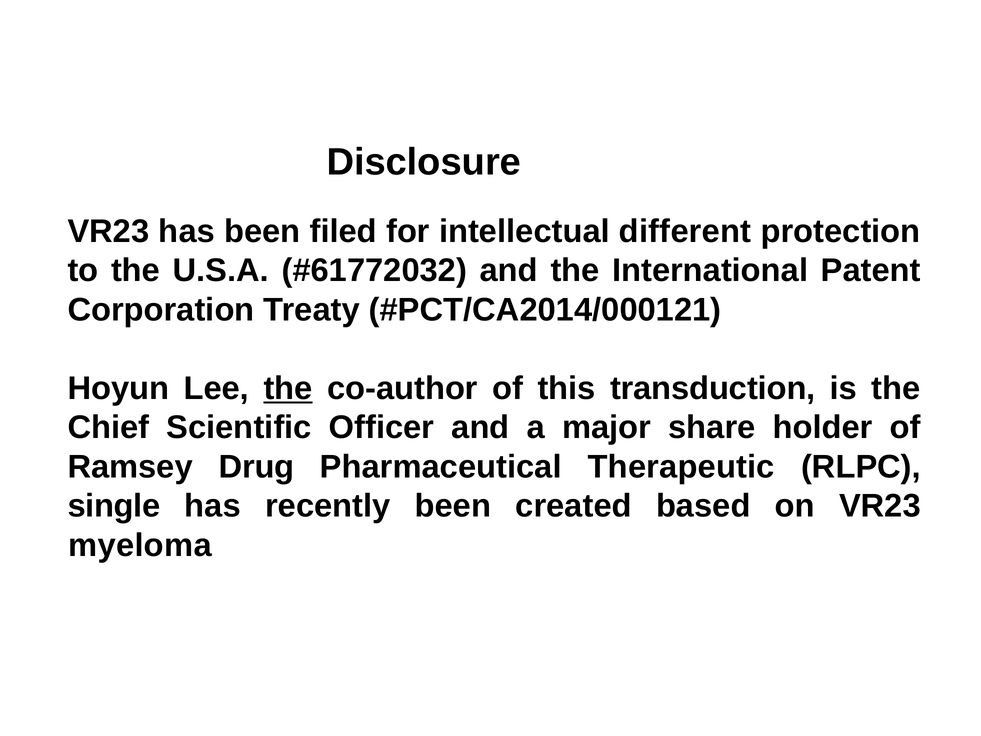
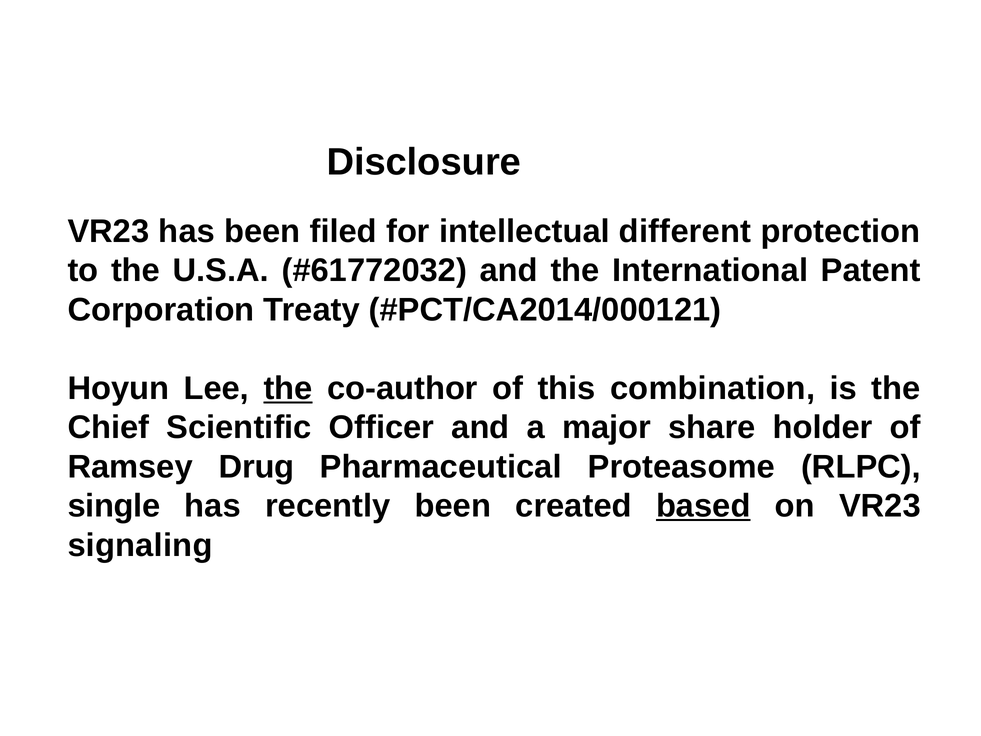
transduction: transduction -> combination
Therapeutic: Therapeutic -> Proteasome
based underline: none -> present
myeloma: myeloma -> signaling
